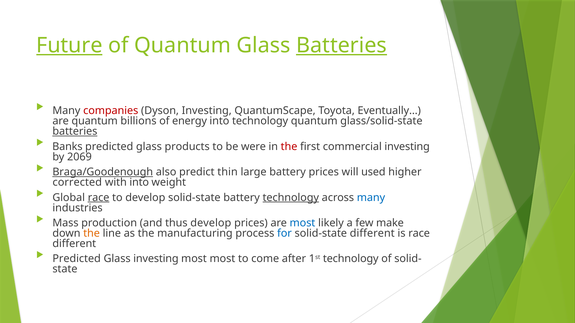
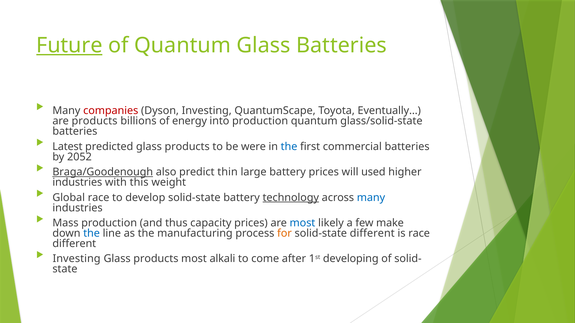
Batteries at (342, 45) underline: present -> none
are quantum: quantum -> products
into technology: technology -> production
batteries at (75, 132) underline: present -> none
Banks: Banks -> Latest
the at (289, 147) colour: red -> blue
commercial investing: investing -> batteries
2069: 2069 -> 2052
corrected at (77, 183): corrected -> industries
with into: into -> this
race at (99, 198) underline: present -> none
thus develop: develop -> capacity
the at (92, 234) colour: orange -> blue
for colour: blue -> orange
Predicted at (77, 259): Predicted -> Investing
investing at (156, 259): investing -> products
most most: most -> alkali
1st technology: technology -> developing
